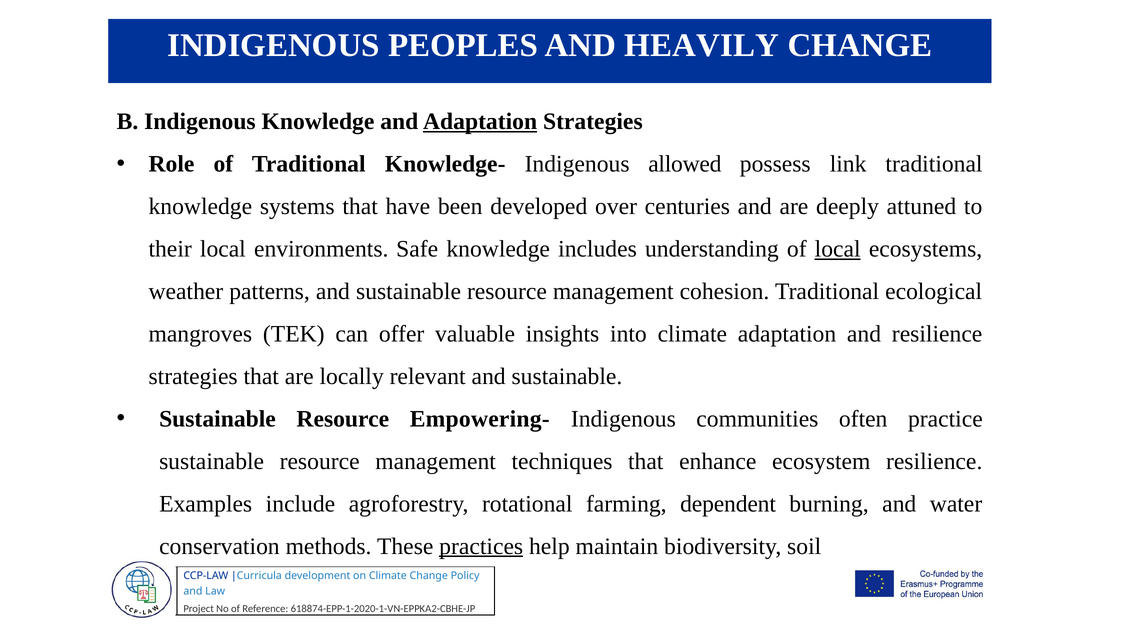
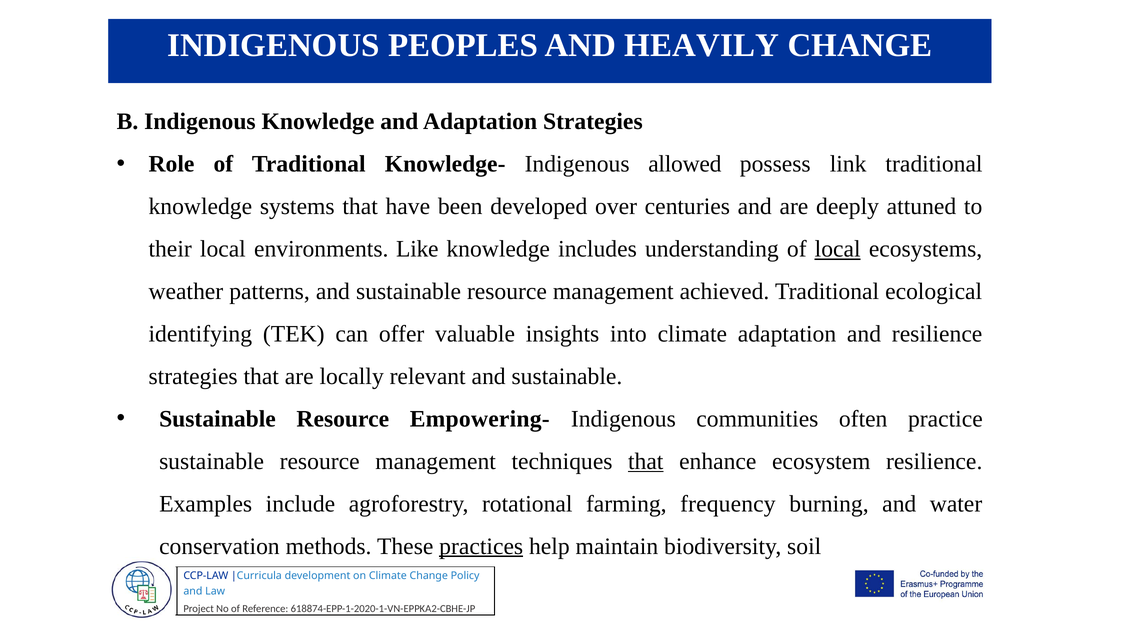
Adaptation at (480, 122) underline: present -> none
Safe: Safe -> Like
cohesion: cohesion -> achieved
mangroves: mangroves -> identifying
that at (646, 461) underline: none -> present
dependent: dependent -> frequency
